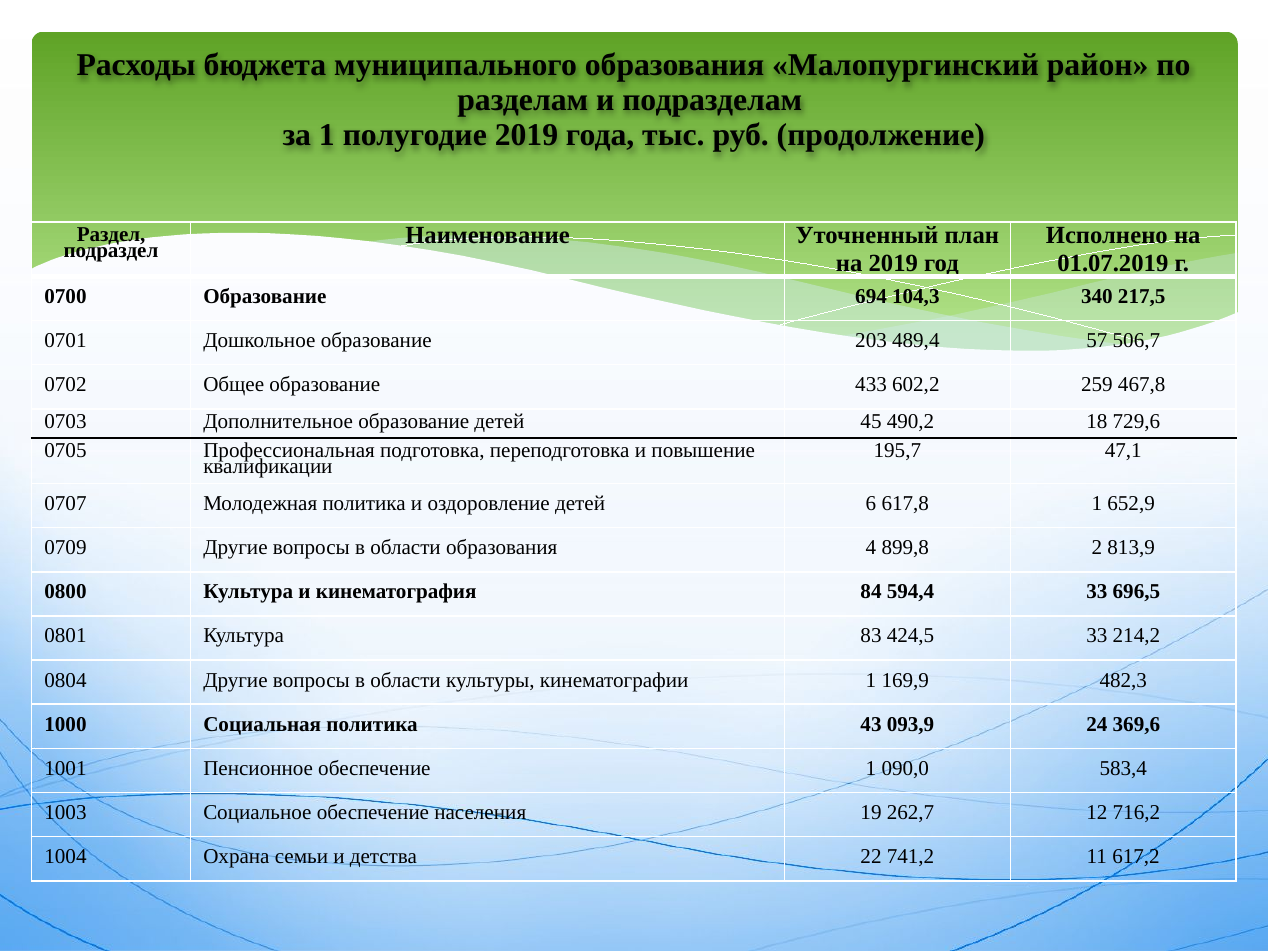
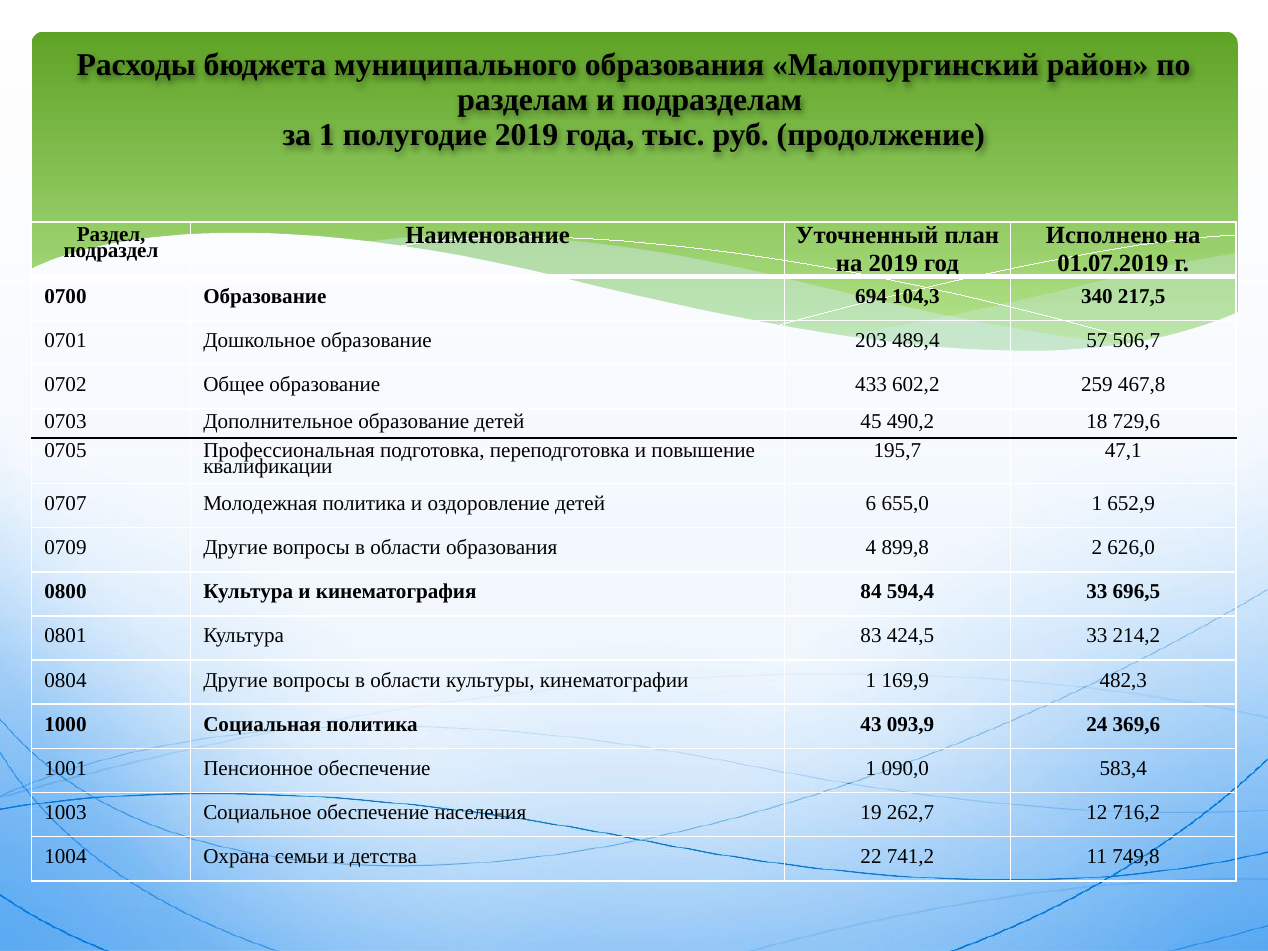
617,8: 617,8 -> 655,0
813,9: 813,9 -> 626,0
617,2: 617,2 -> 749,8
